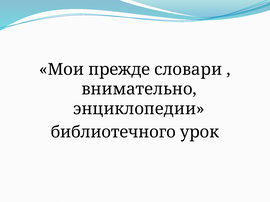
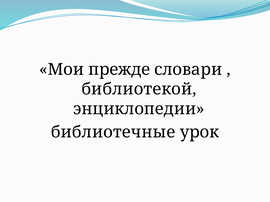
внимательно: внимательно -> библиотекой
библиотечного: библиотечного -> библиотечные
